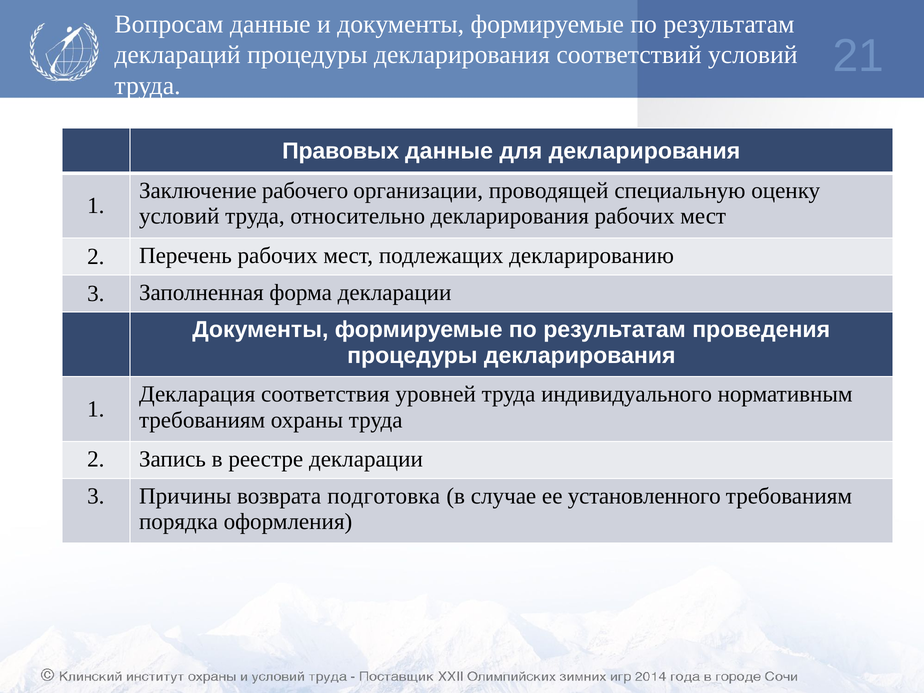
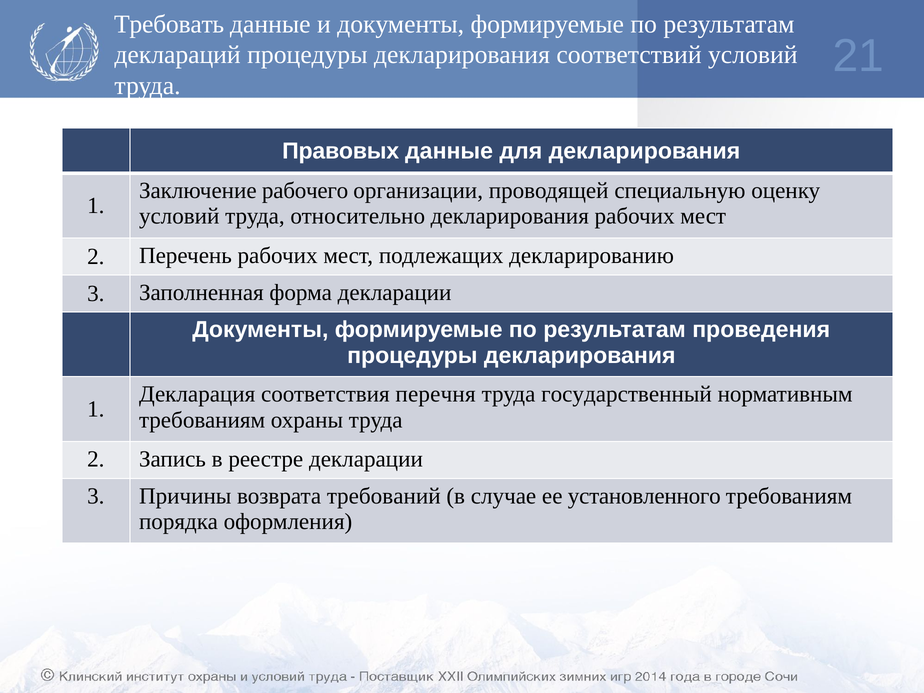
Вопросам: Вопросам -> Требовать
уровней: уровней -> перечня
индивидуального: индивидуального -> государственный
подготовка: подготовка -> требований
